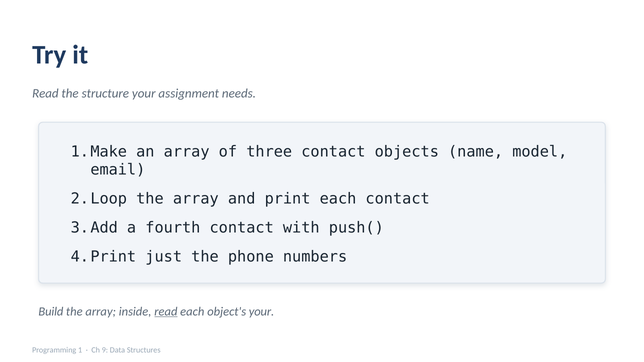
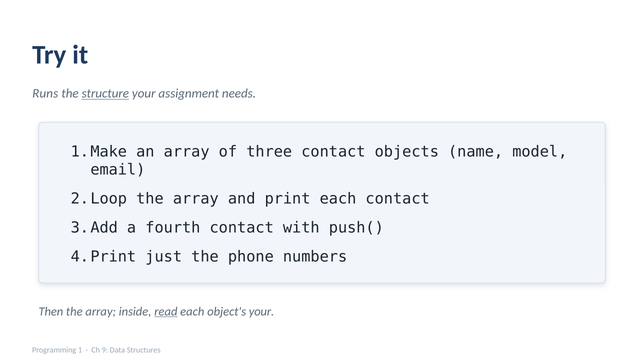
Read at (45, 94): Read -> Runs
structure underline: none -> present
Build: Build -> Then
